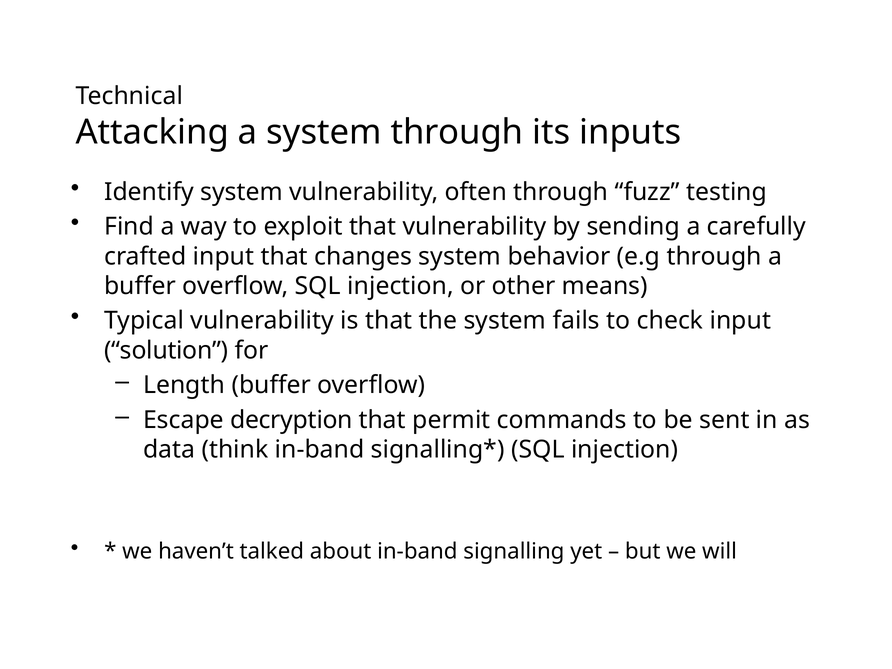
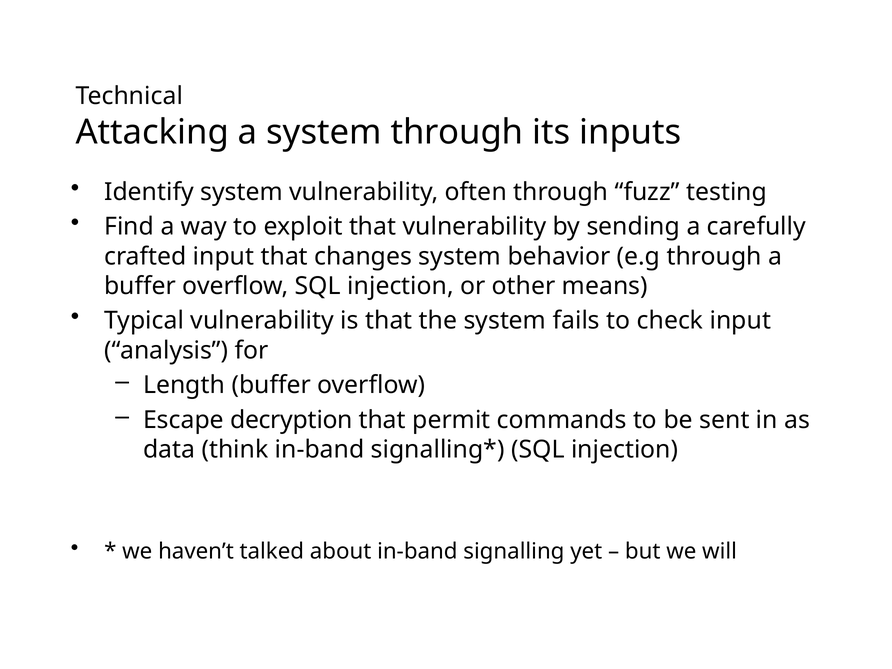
solution: solution -> analysis
